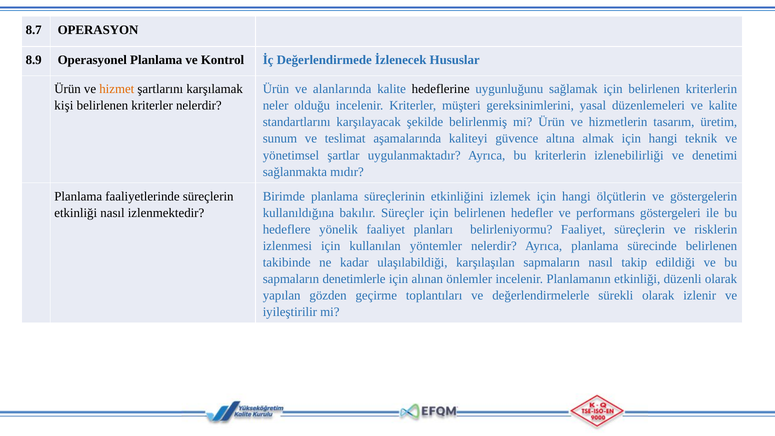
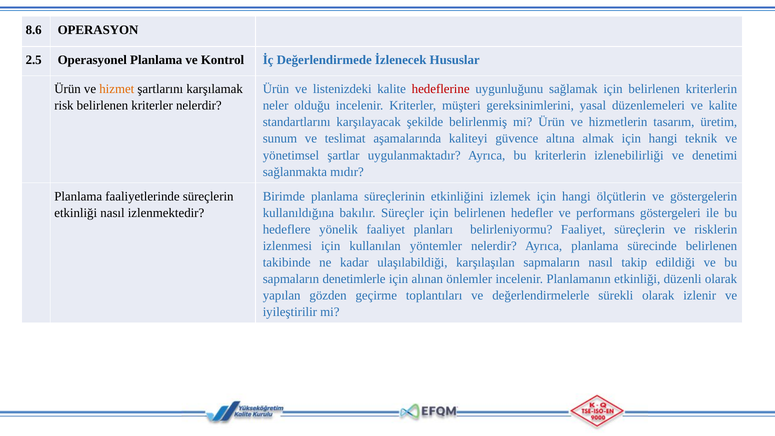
8.7: 8.7 -> 8.6
8.9: 8.9 -> 2.5
alanlarında: alanlarında -> listenizdeki
hedeflerine colour: black -> red
kişi: kişi -> risk
